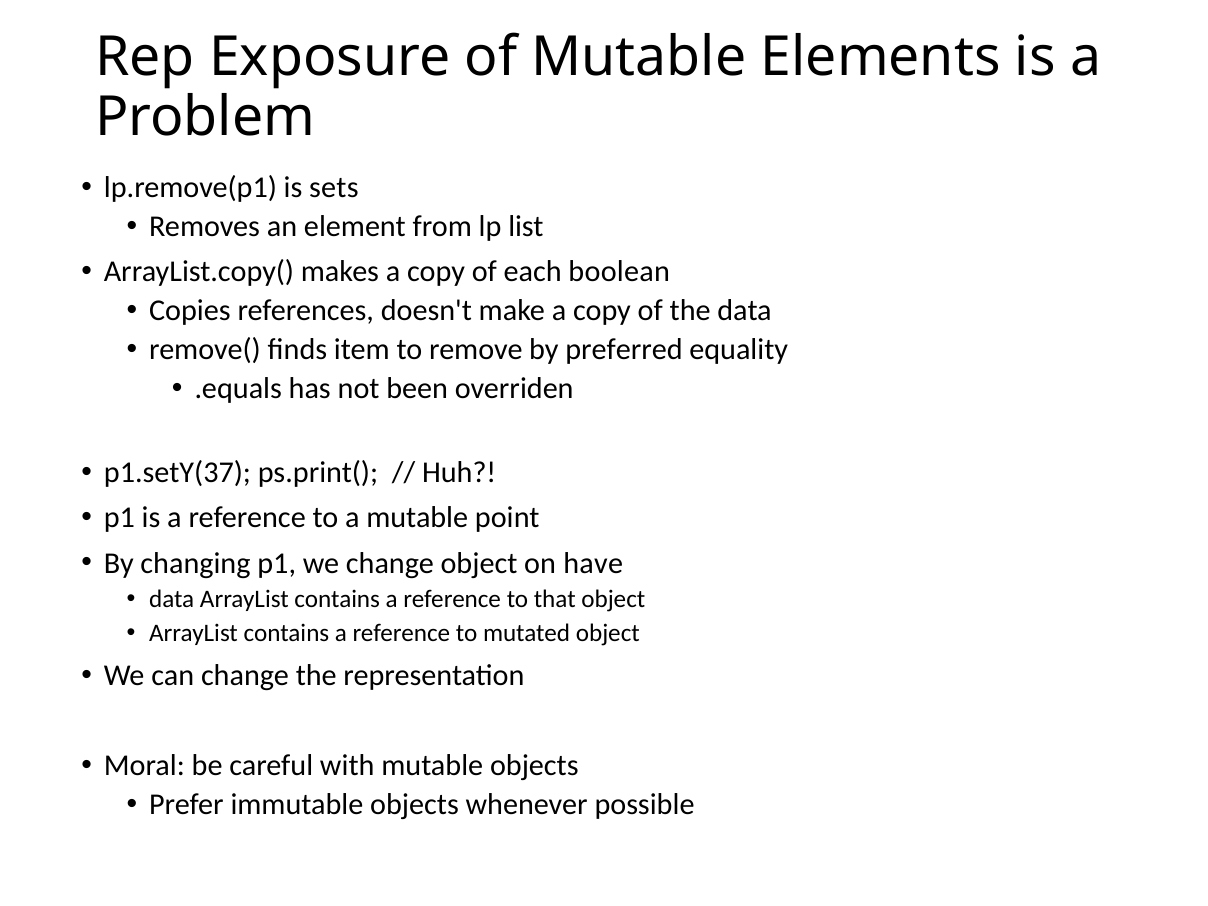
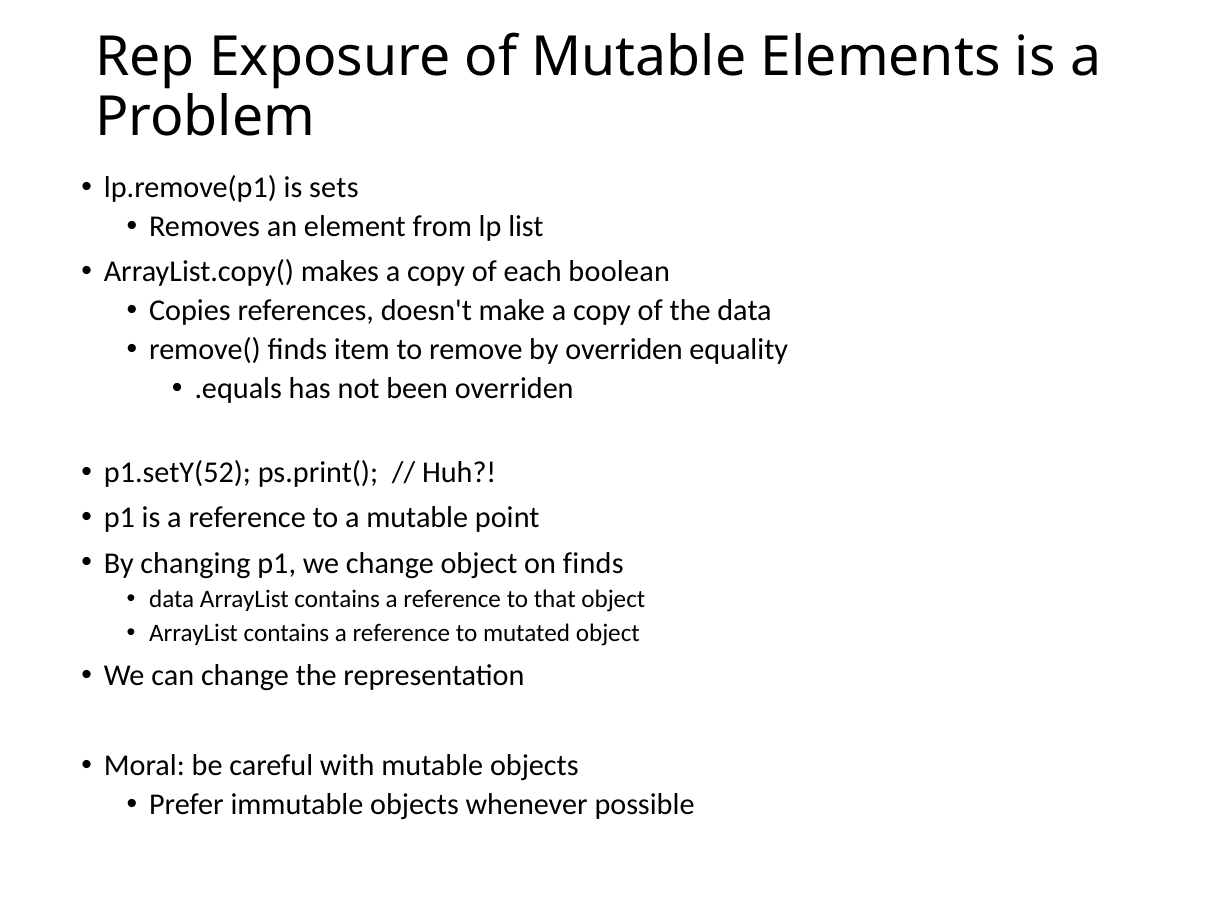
by preferred: preferred -> overriden
p1.setY(37: p1.setY(37 -> p1.setY(52
on have: have -> finds
